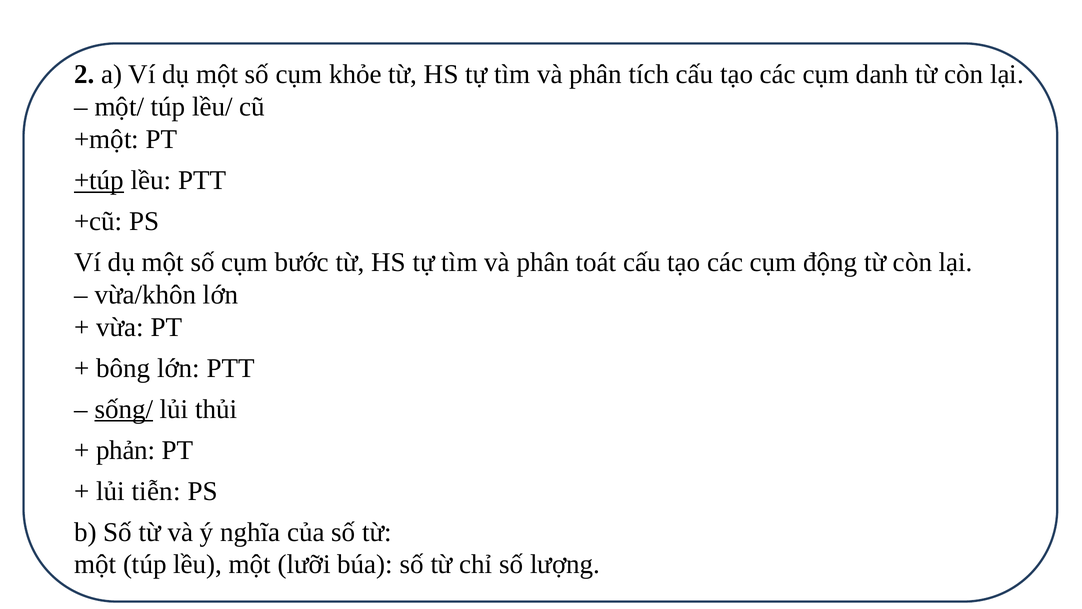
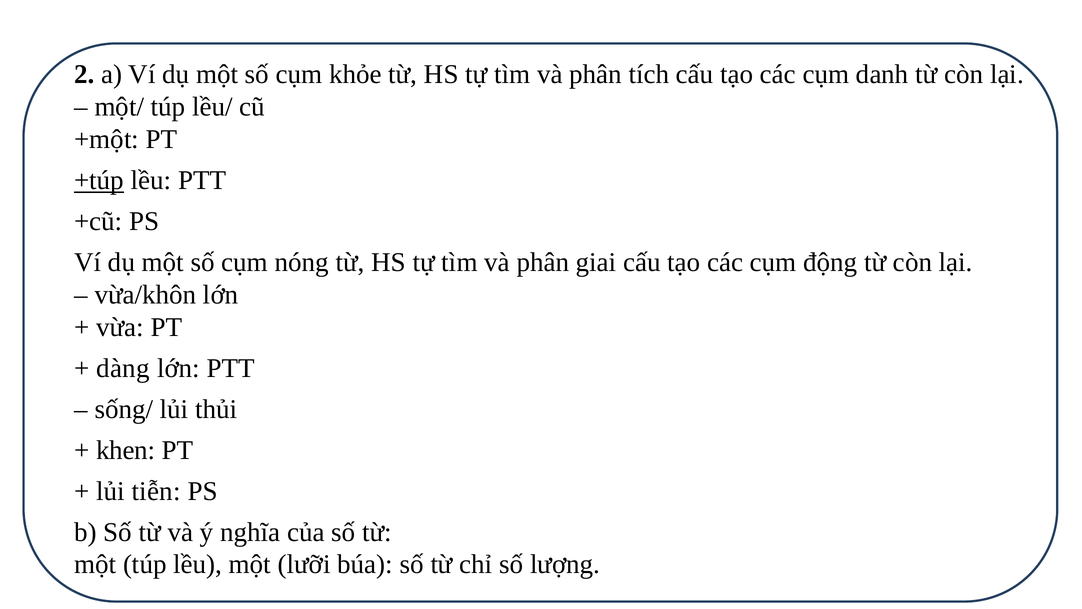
bước: bước -> nóng
toát: toát -> giai
bông: bông -> dàng
sống/ underline: present -> none
phản: phản -> khen
